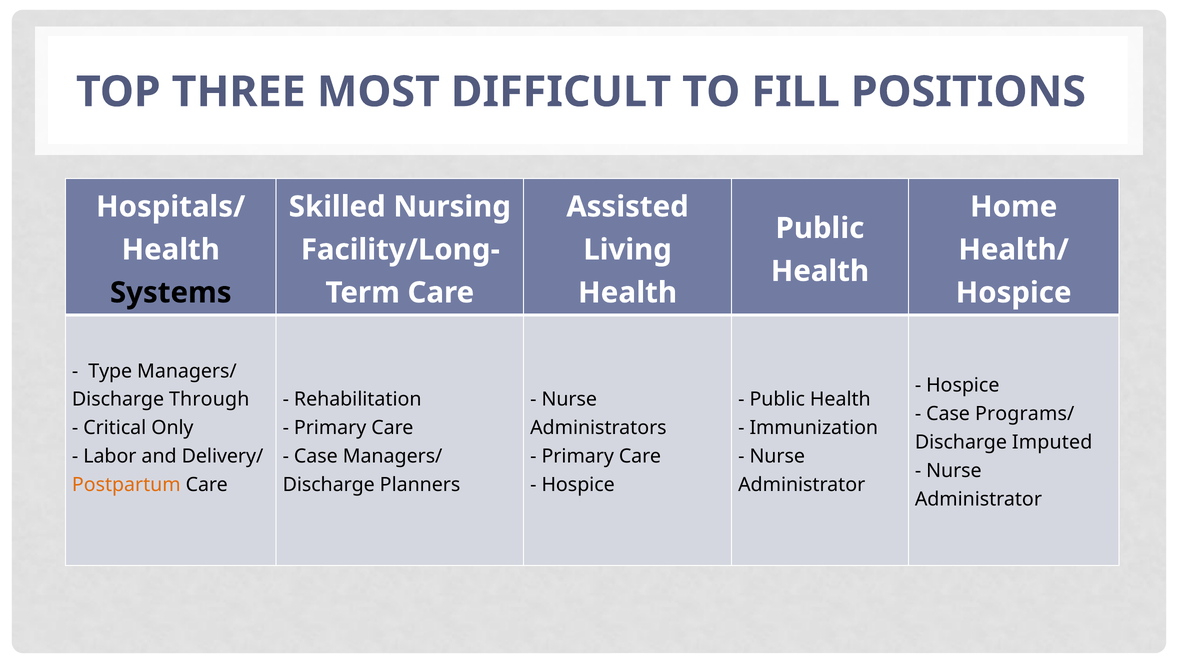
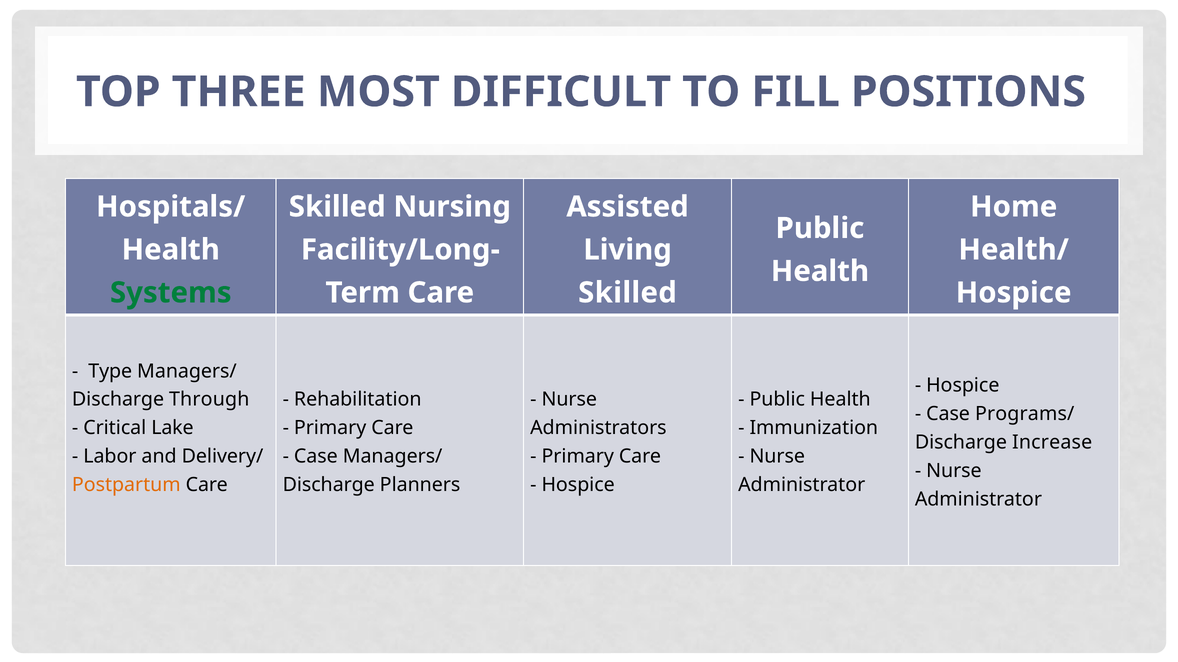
Systems colour: black -> green
Health at (628, 293): Health -> Skilled
Only: Only -> Lake
Imputed: Imputed -> Increase
